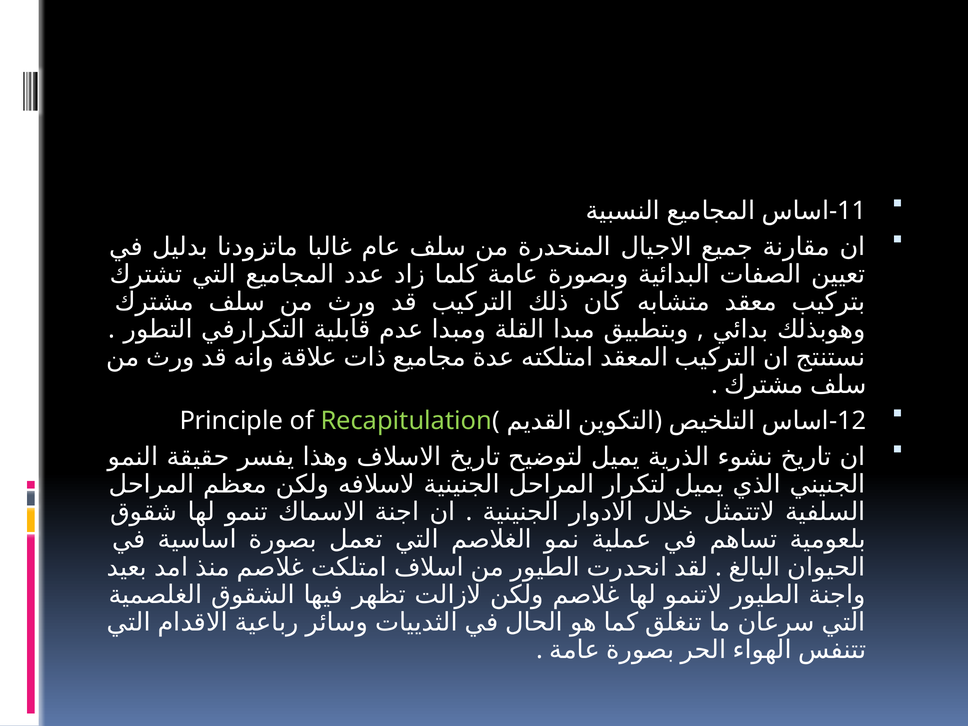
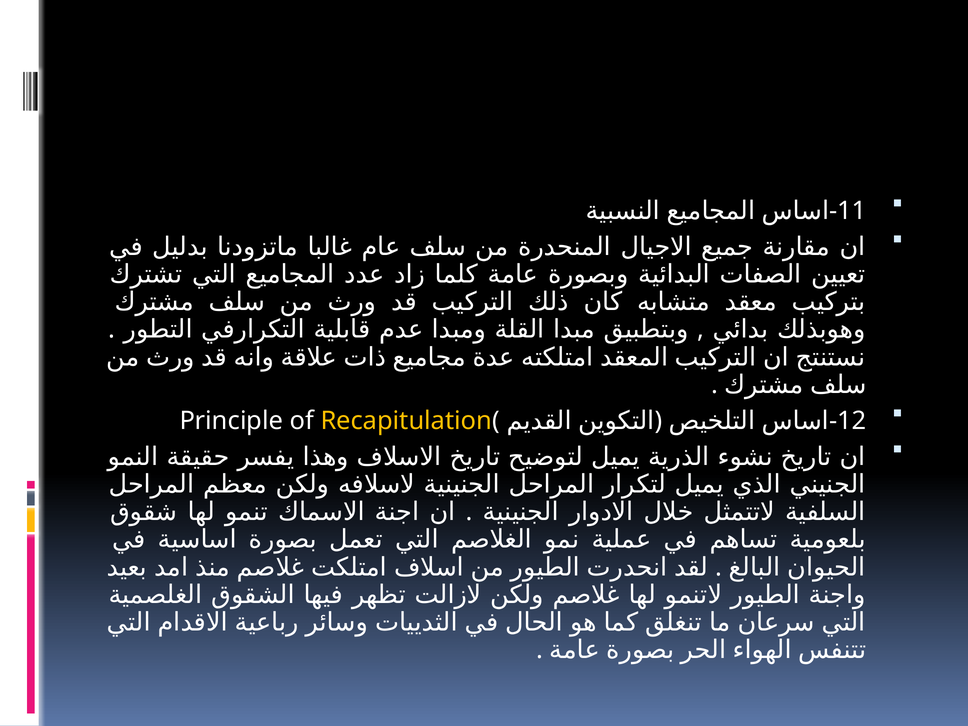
Recapitulation colour: light green -> yellow
